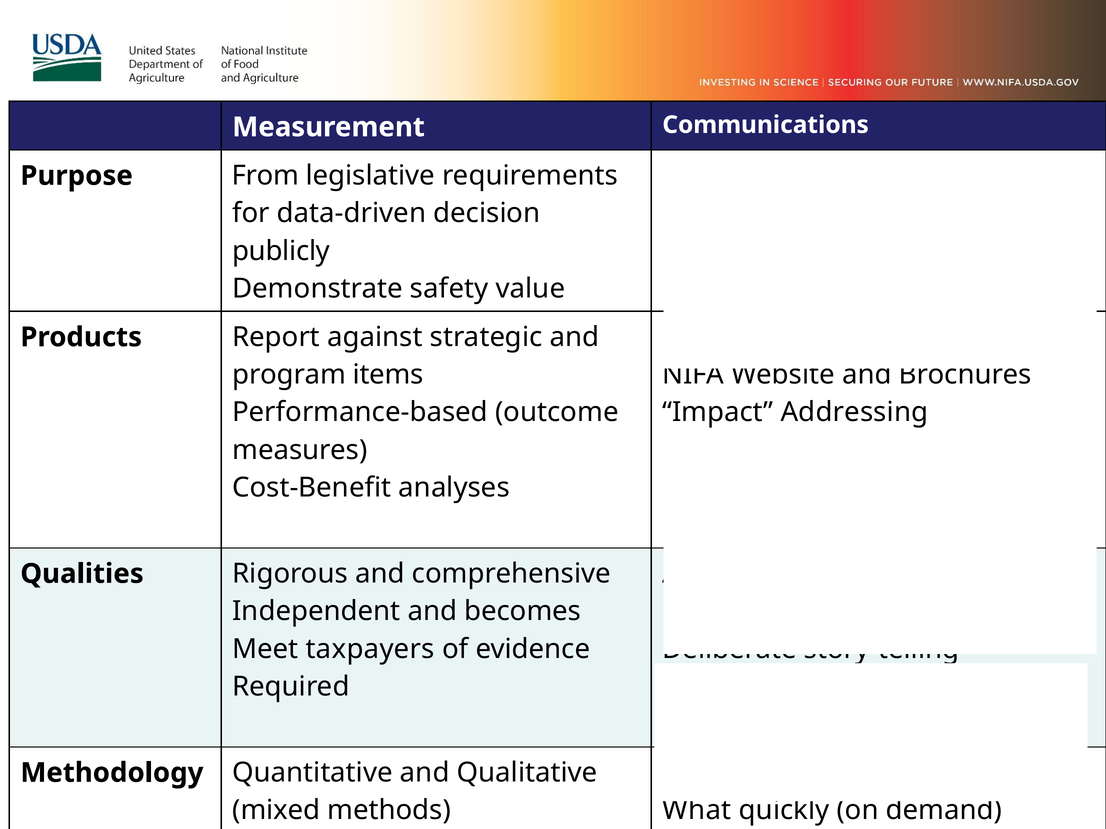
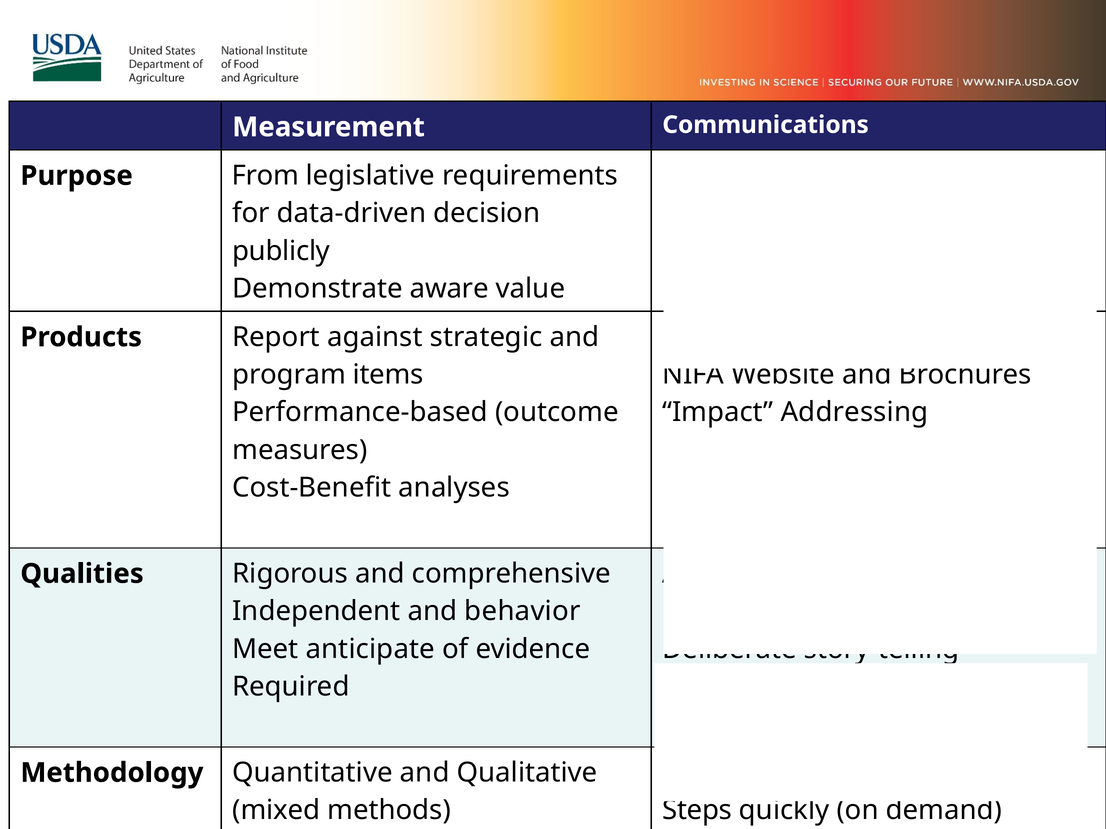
safety: safety -> aware
becomes: becomes -> behavior
taxpayers: taxpayers -> anticipate
What: What -> Steps
